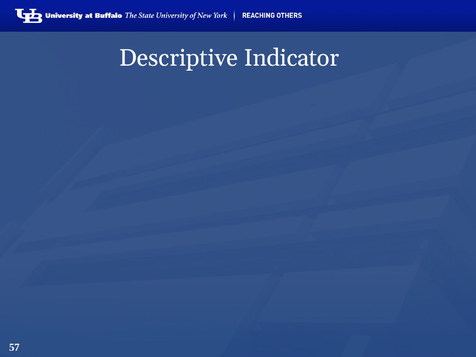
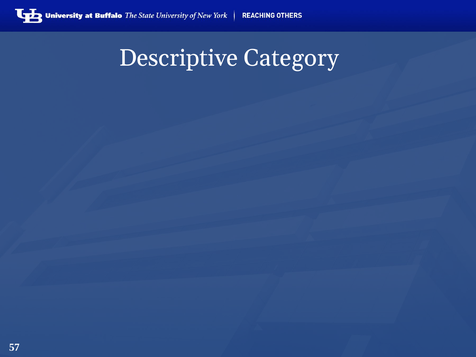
Indicator: Indicator -> Category
